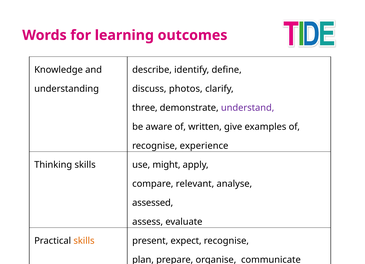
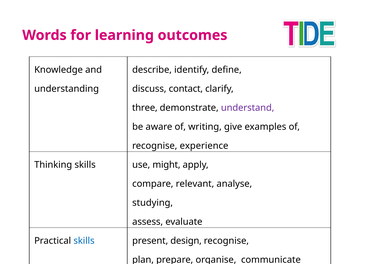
photos: photos -> contact
written: written -> writing
assessed: assessed -> studying
skills at (84, 241) colour: orange -> blue
expect: expect -> design
